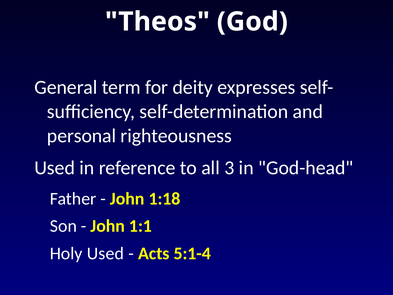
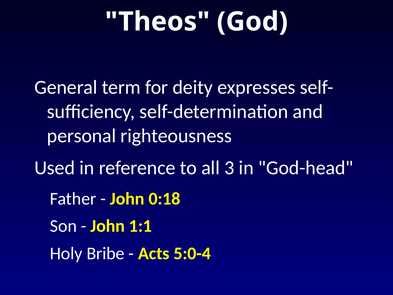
1:18: 1:18 -> 0:18
Holy Used: Used -> Bribe
5:1-4: 5:1-4 -> 5:0-4
